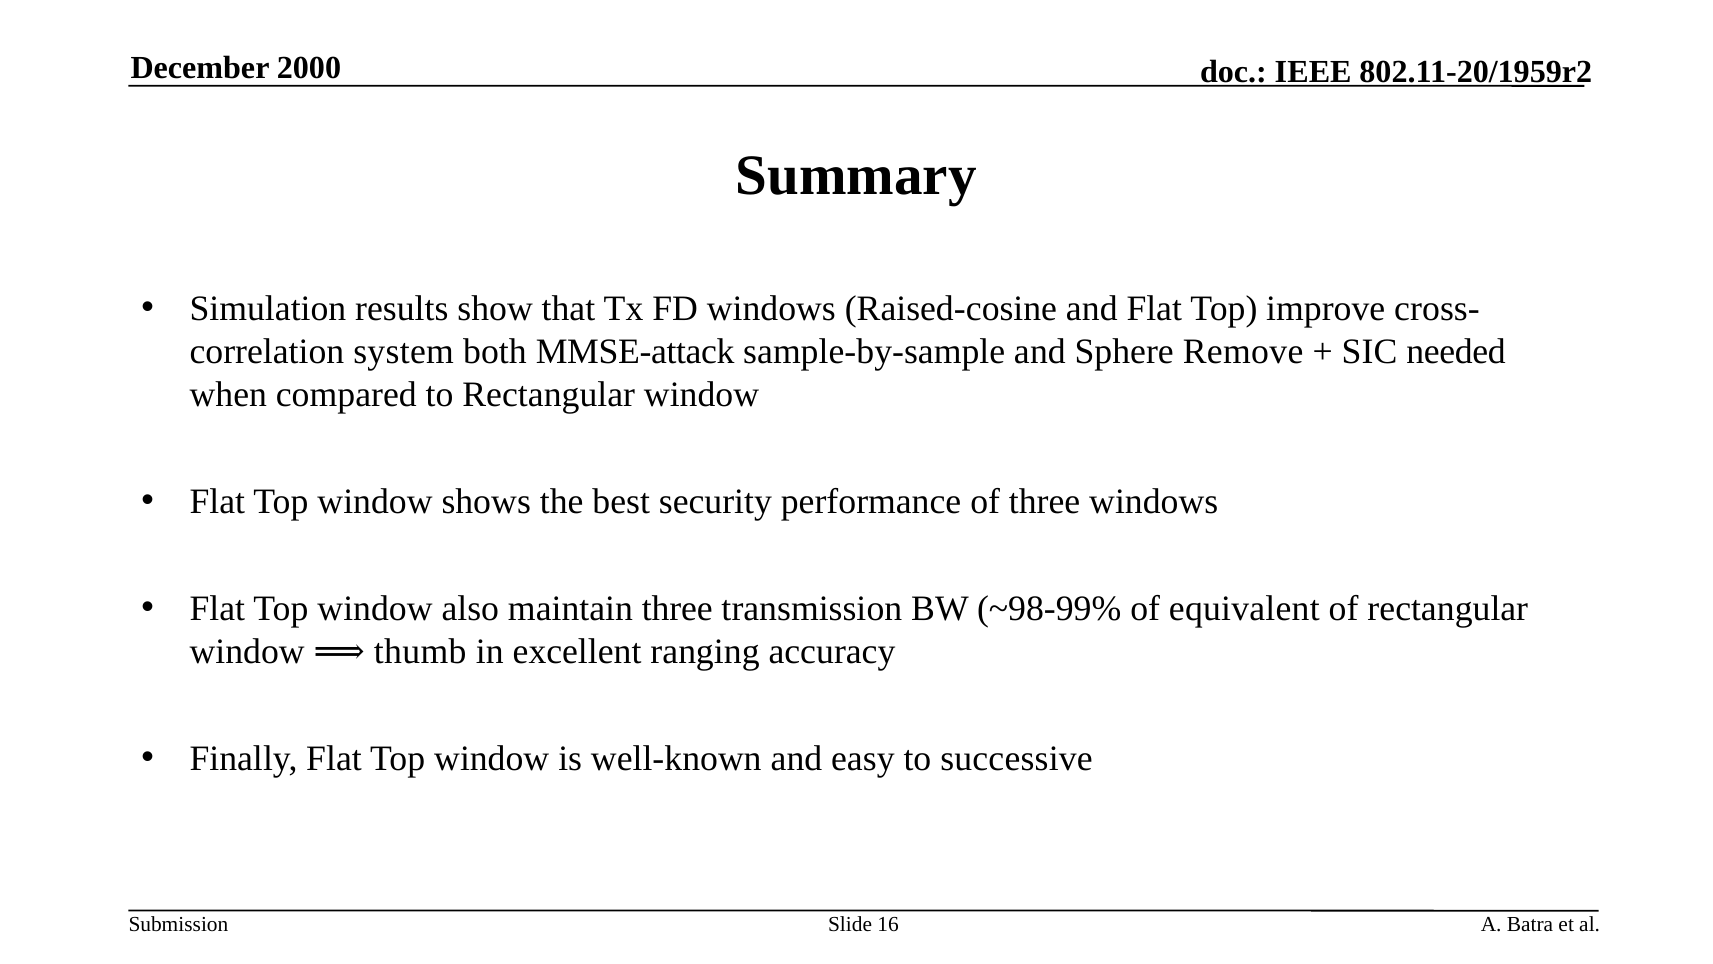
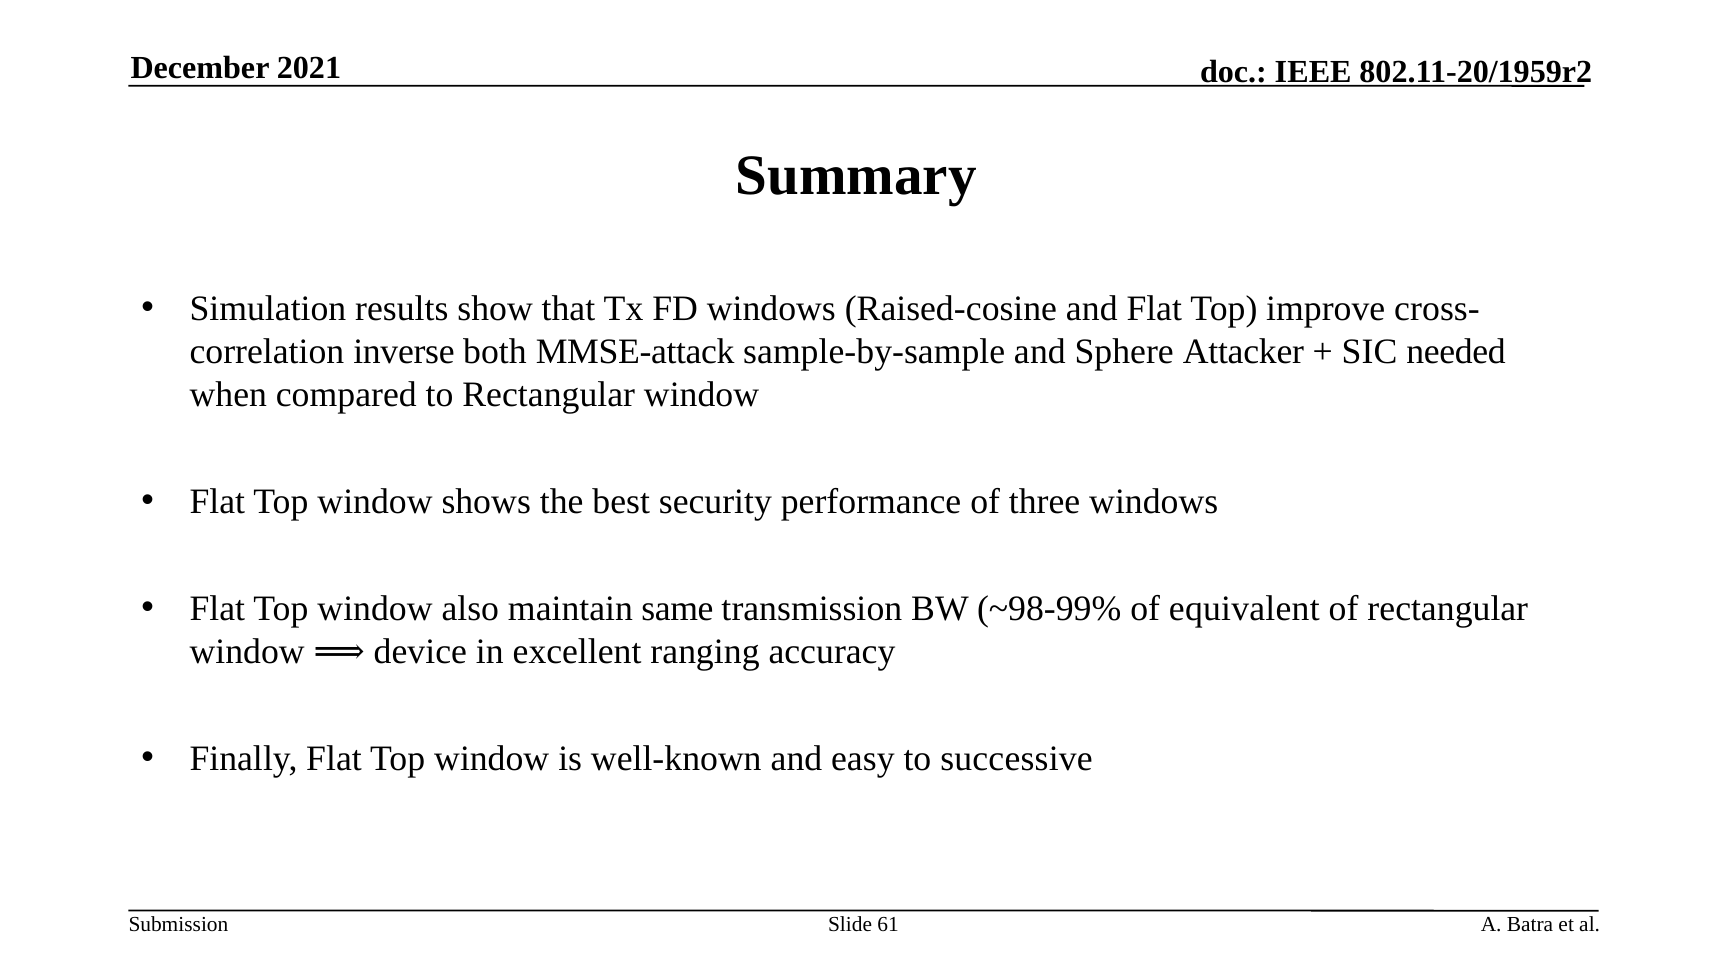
2000: 2000 -> 2021
system: system -> inverse
Remove: Remove -> Attacker
maintain three: three -> same
thumb: thumb -> device
16: 16 -> 61
